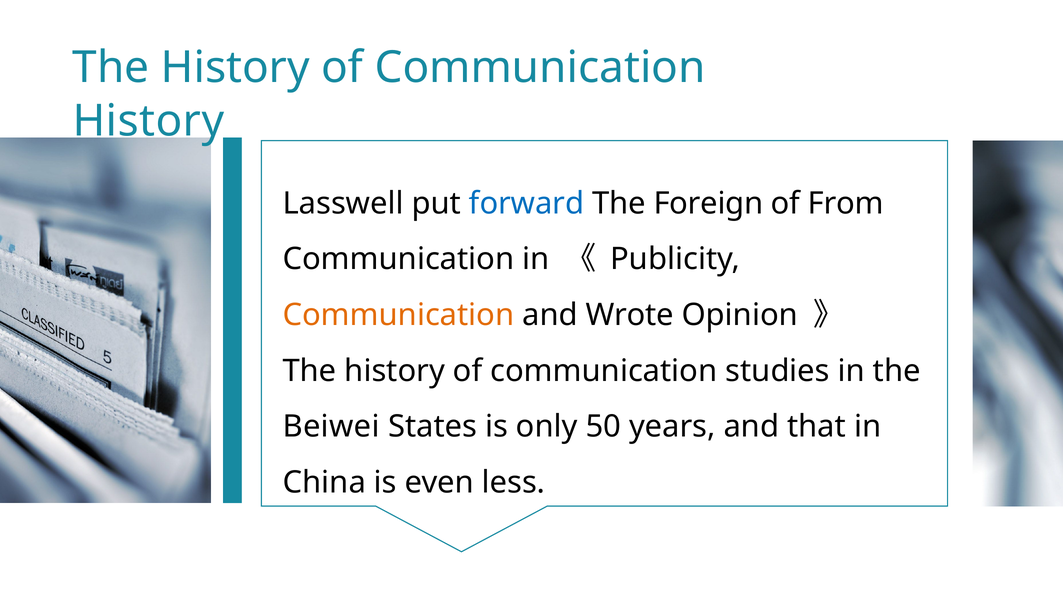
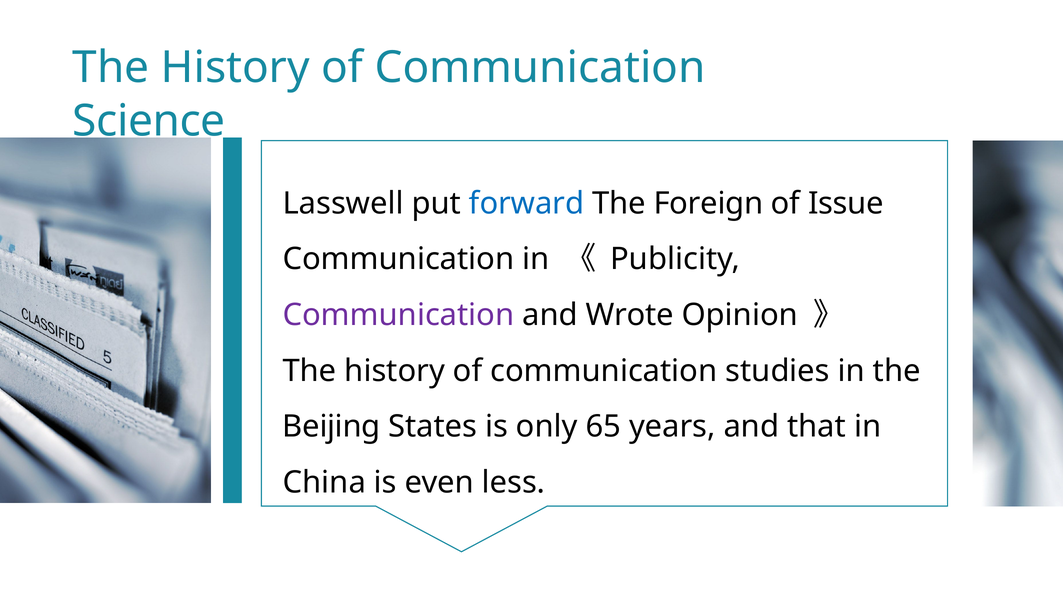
History at (148, 121): History -> Science
From: From -> Issue
Communication at (398, 315) colour: orange -> purple
Beiwei: Beiwei -> Beijing
50: 50 -> 65
